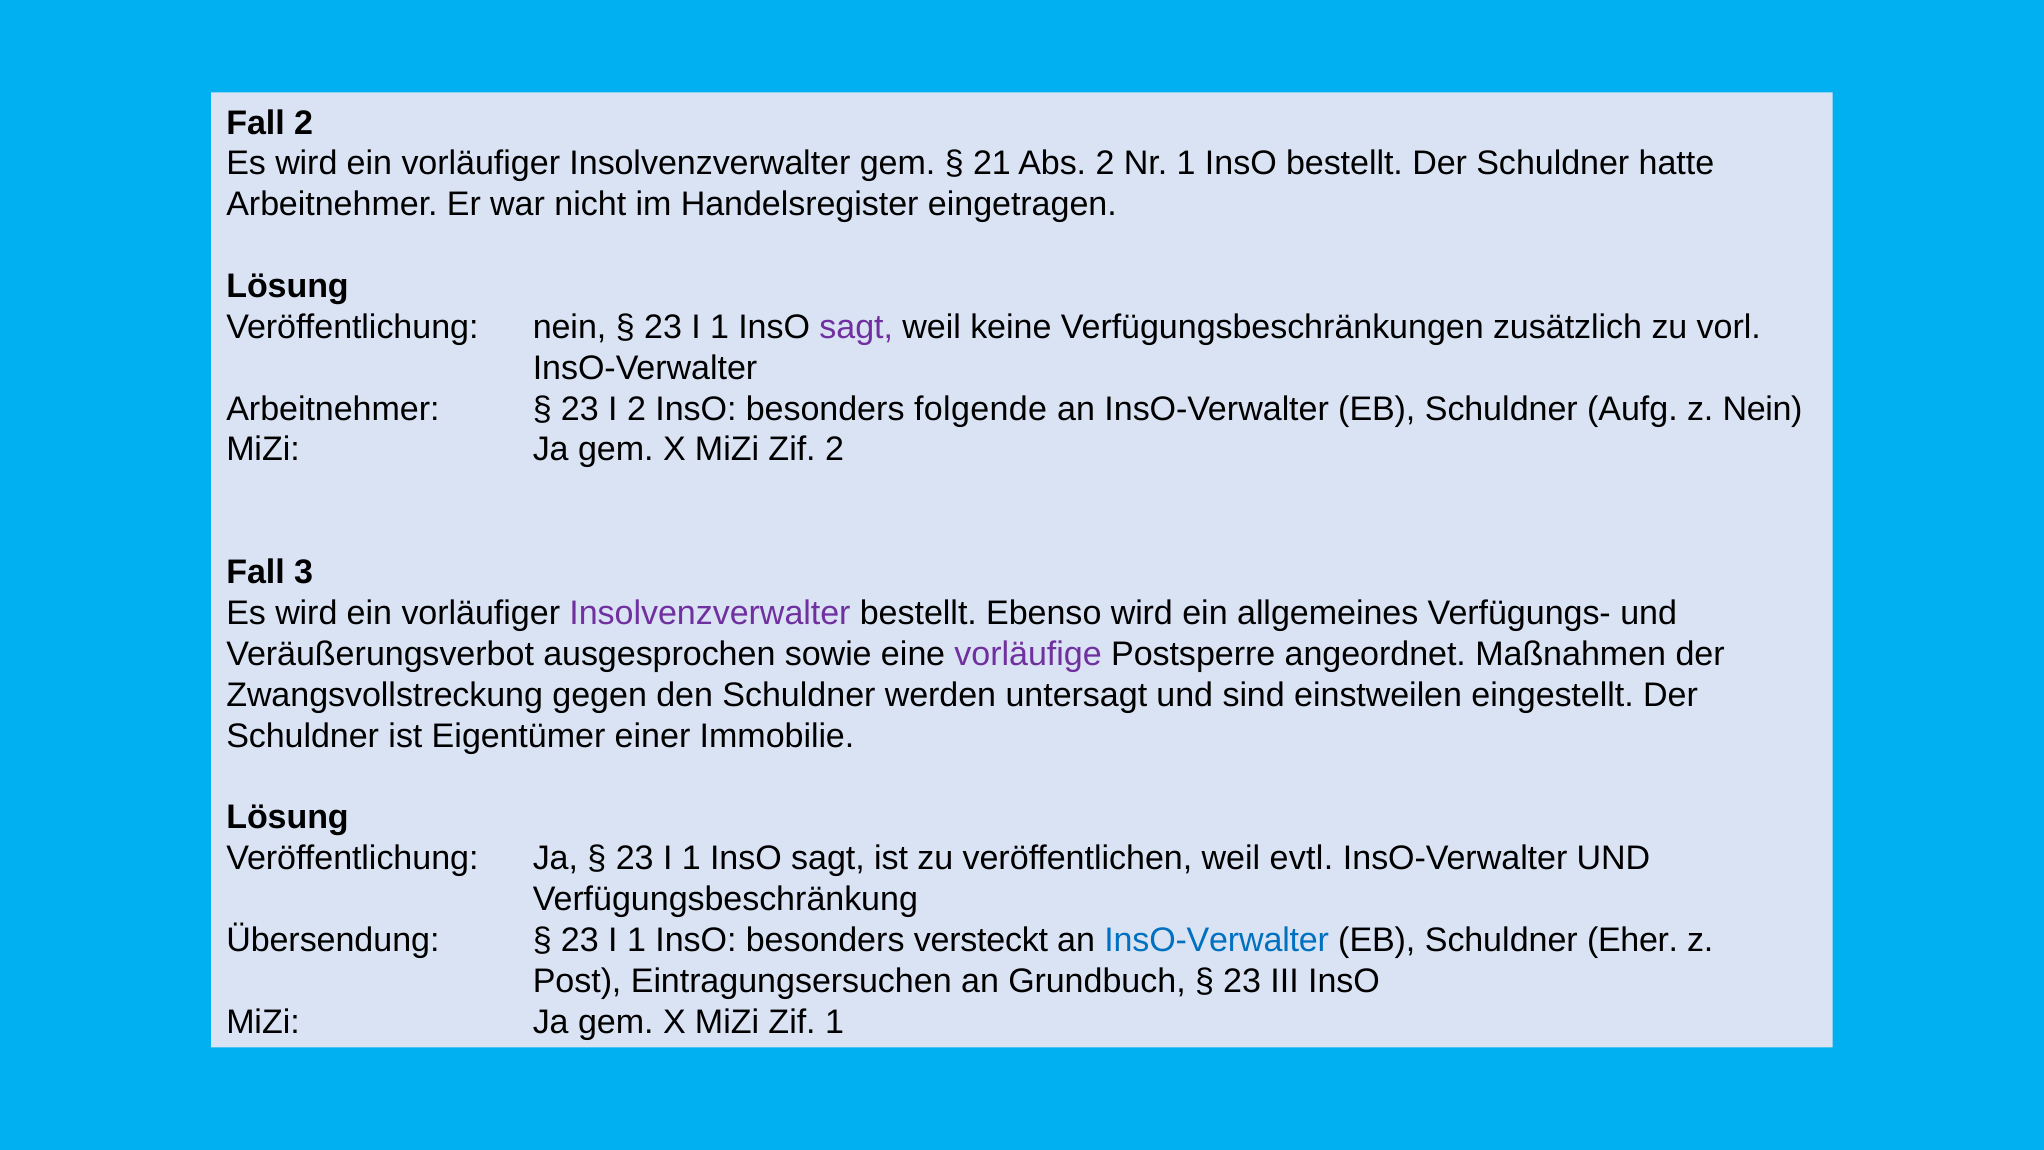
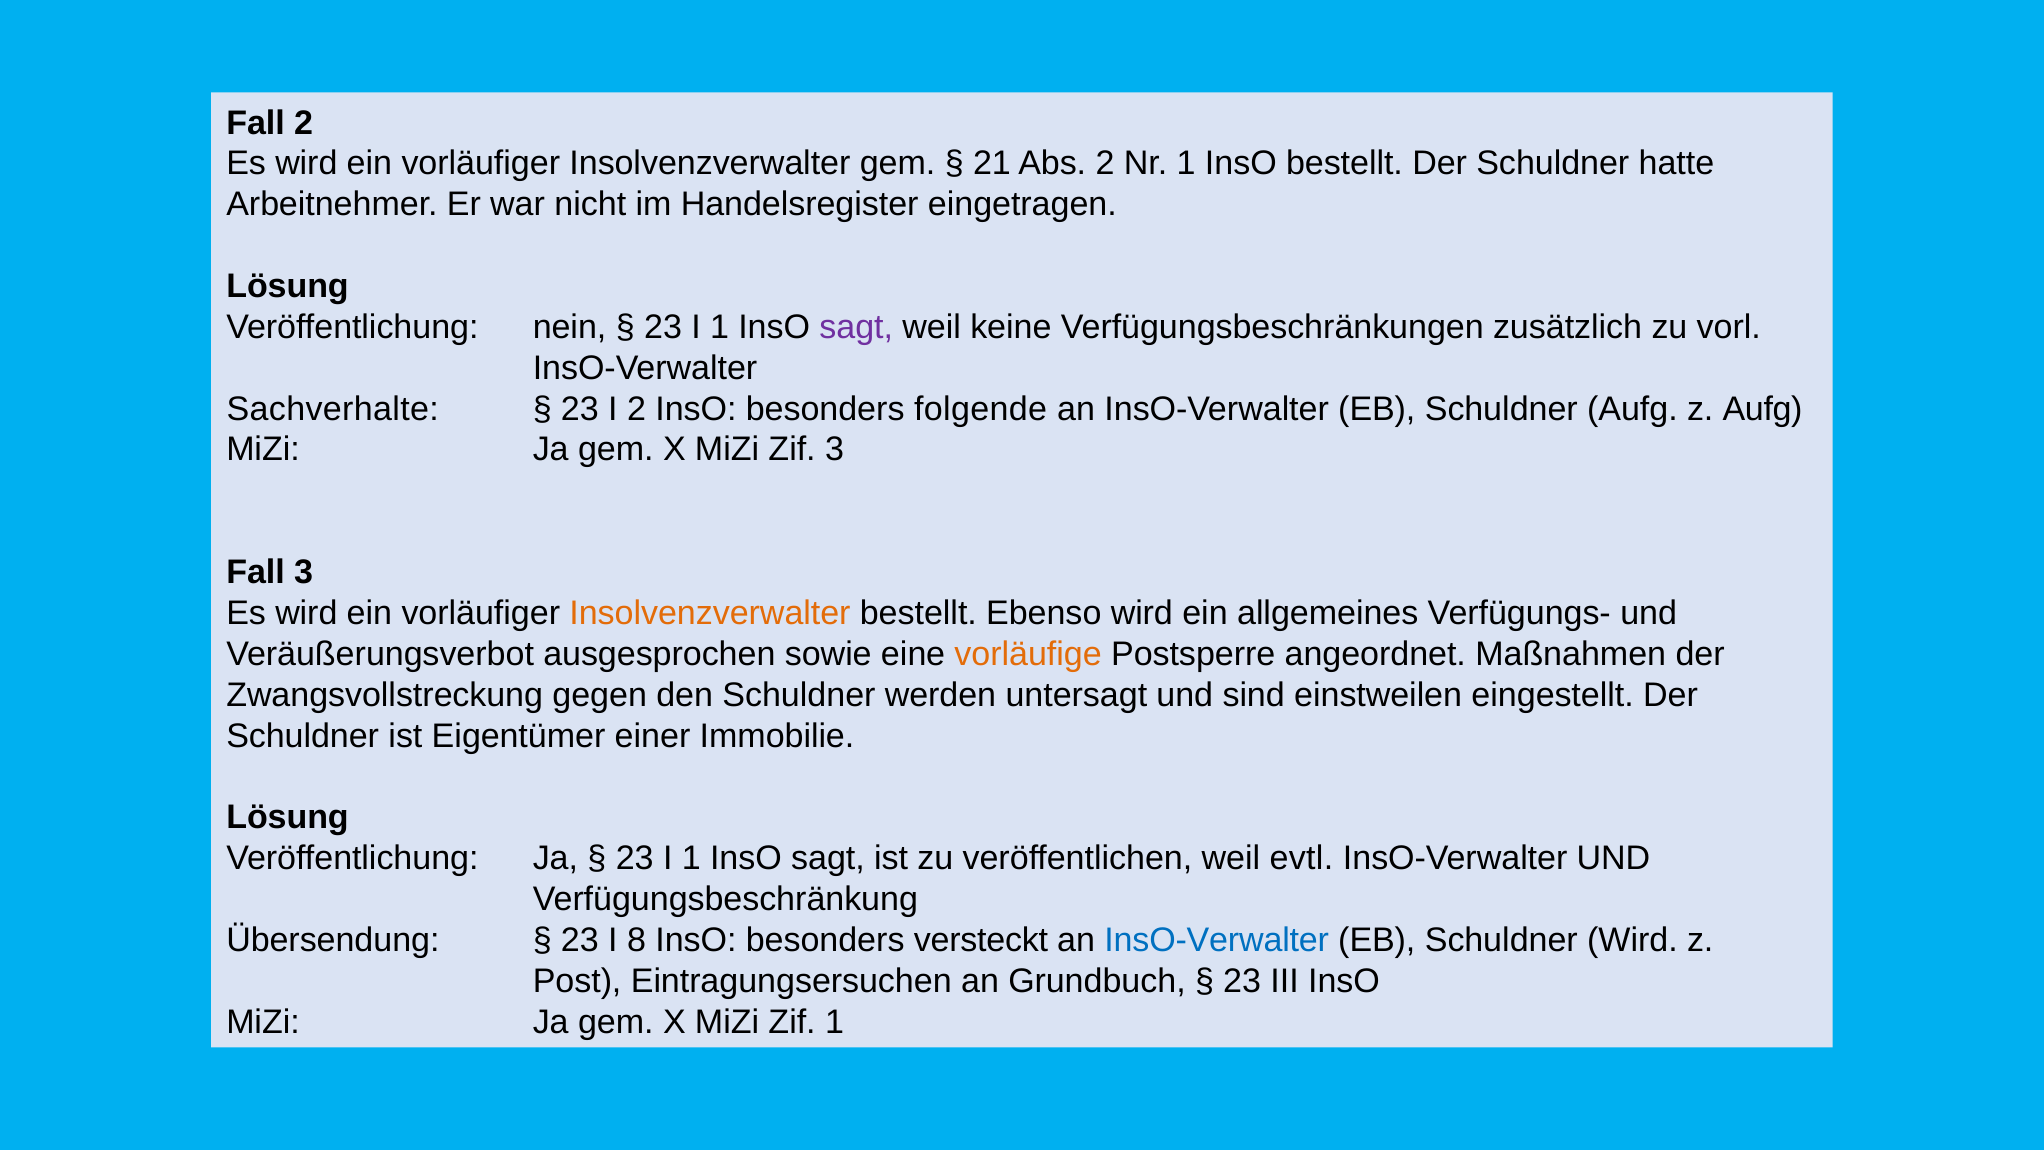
Arbeitnehmer at (333, 409): Arbeitnehmer -> Sachverhalte
z Nein: Nein -> Aufg
Zif 2: 2 -> 3
Insolvenzverwalter at (710, 613) colour: purple -> orange
vorläufige colour: purple -> orange
1 at (636, 940): 1 -> 8
Schuldner Eher: Eher -> Wird
